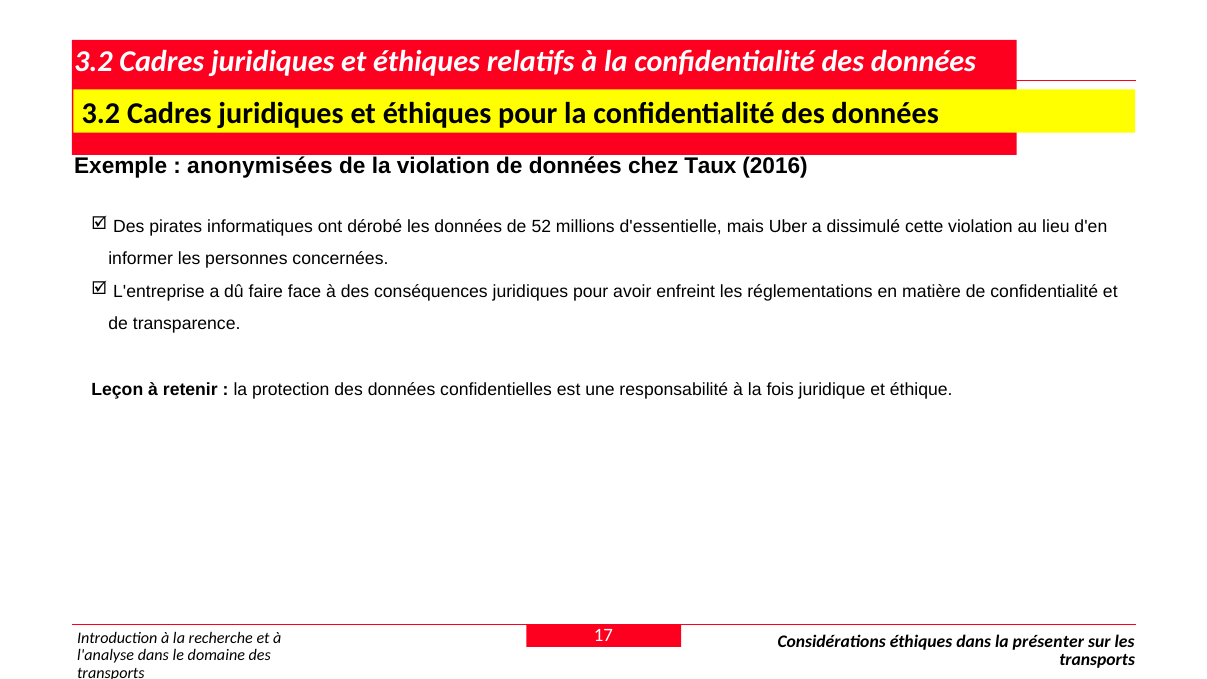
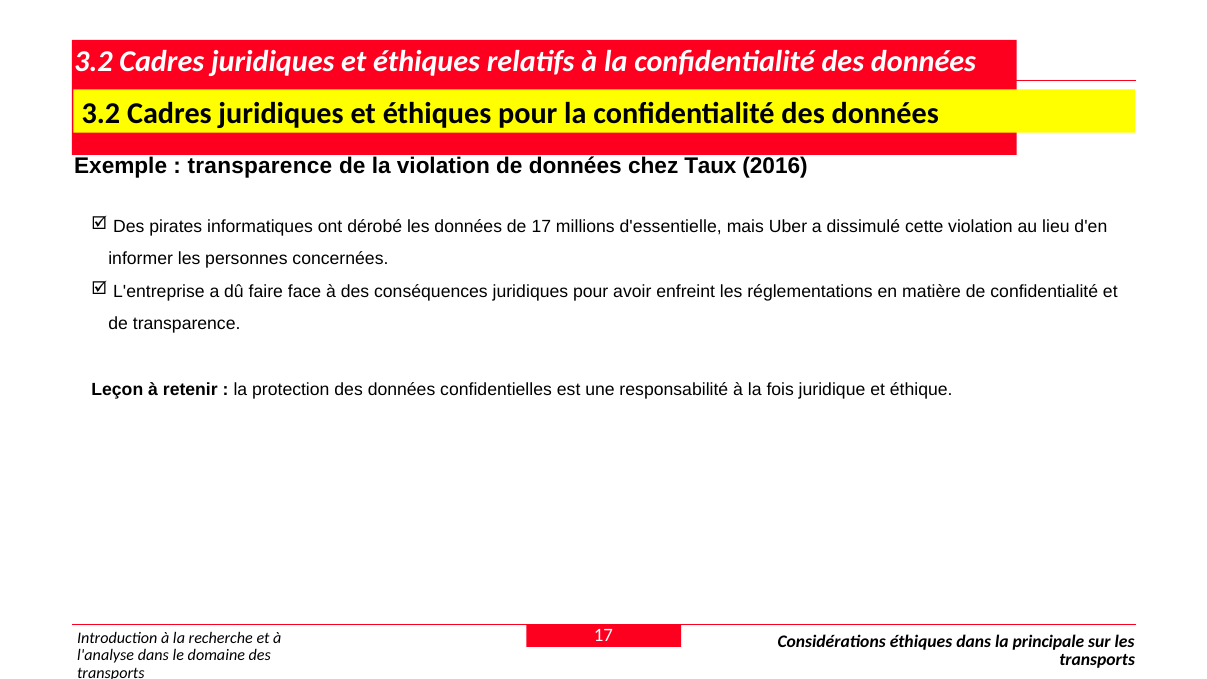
anonymisées at (260, 166): anonymisées -> transparence
de 52: 52 -> 17
présenter: présenter -> principale
